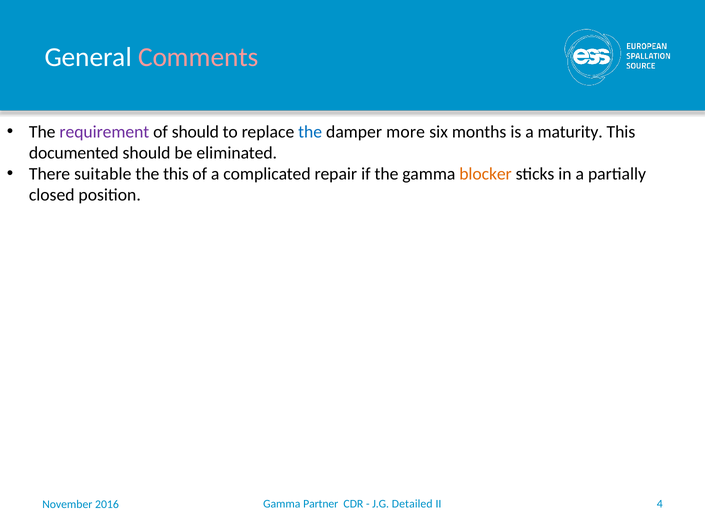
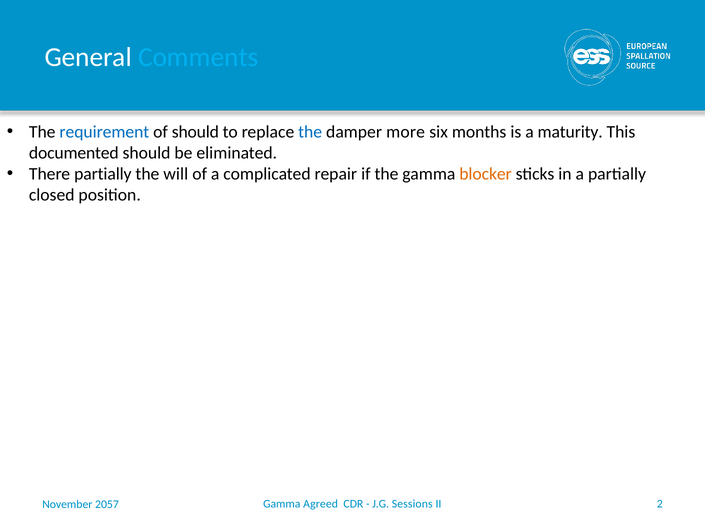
Comments colour: pink -> light blue
requirement colour: purple -> blue
There suitable: suitable -> partially
the this: this -> will
Partner: Partner -> Agreed
Detailed: Detailed -> Sessions
4: 4 -> 2
2016: 2016 -> 2057
